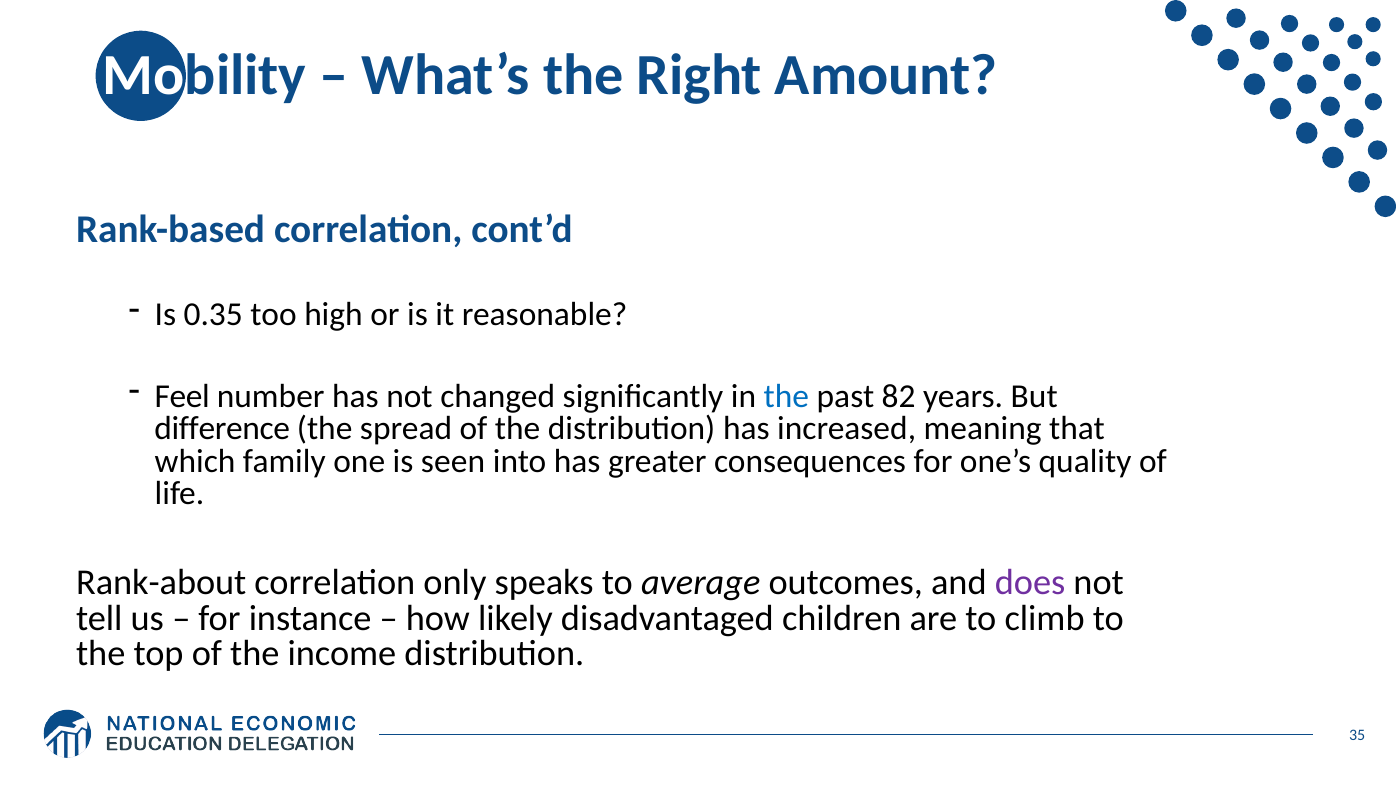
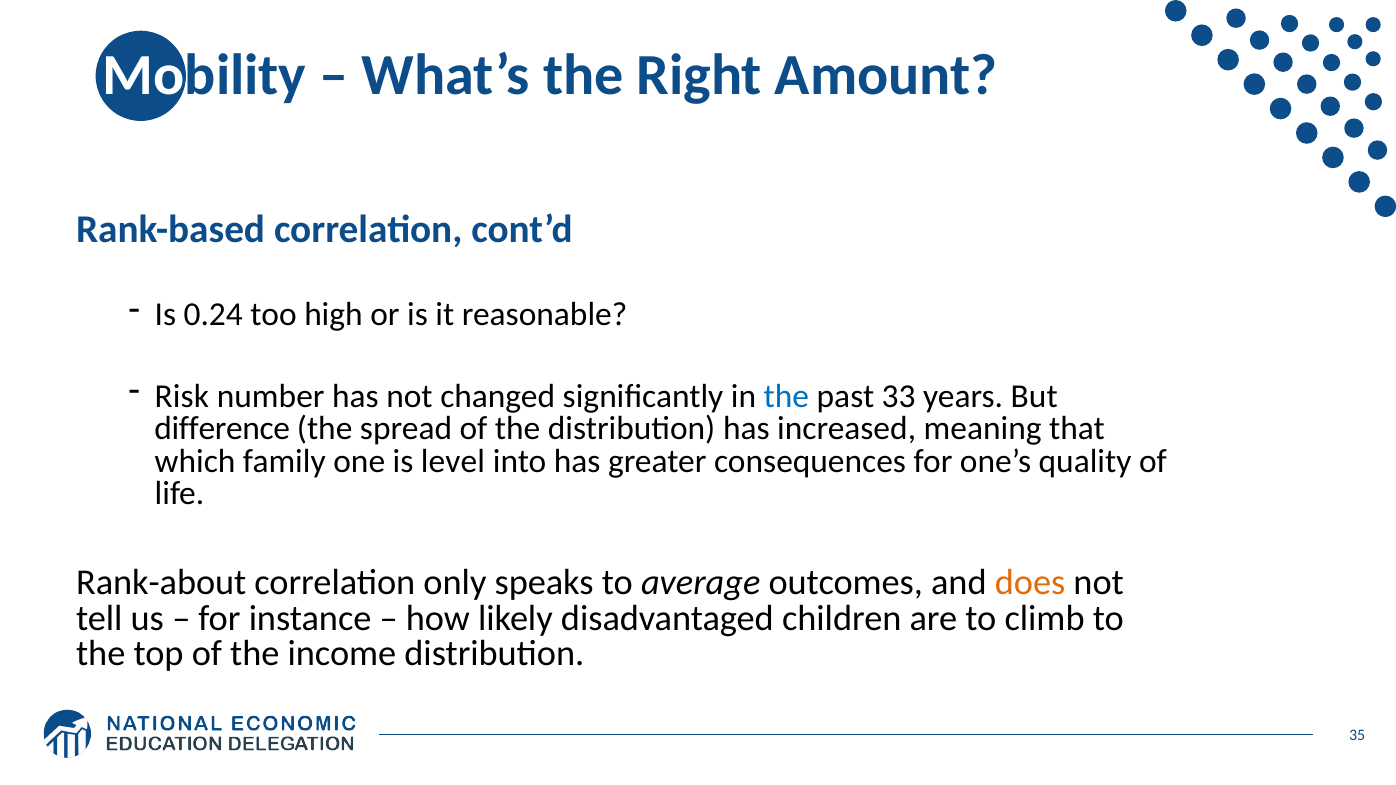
0.35: 0.35 -> 0.24
Feel: Feel -> Risk
82: 82 -> 33
seen: seen -> level
does colour: purple -> orange
